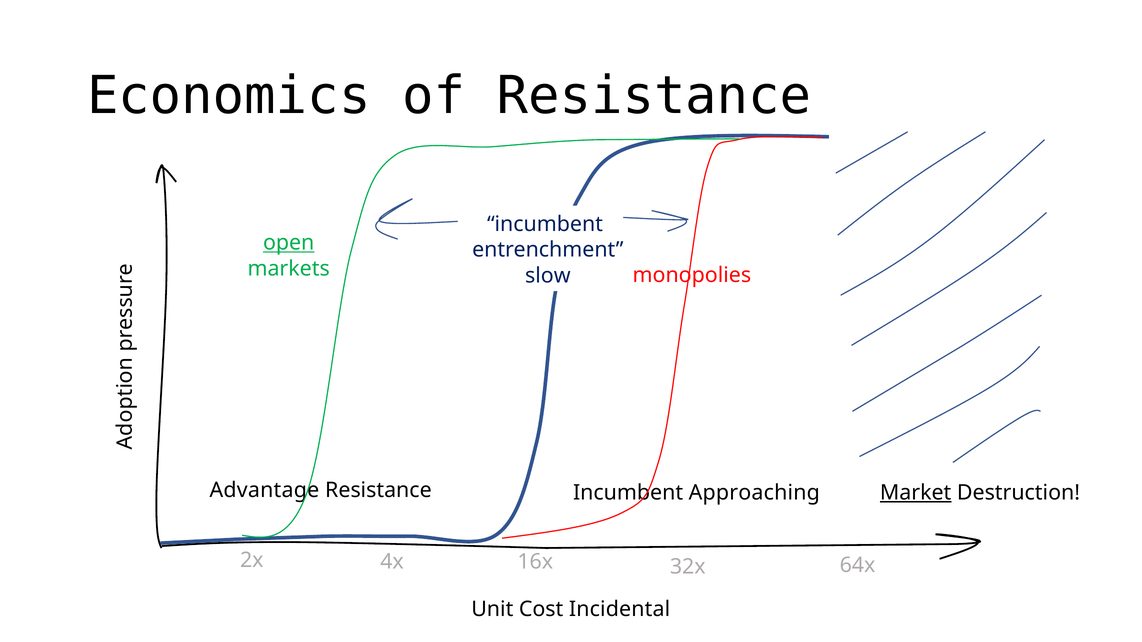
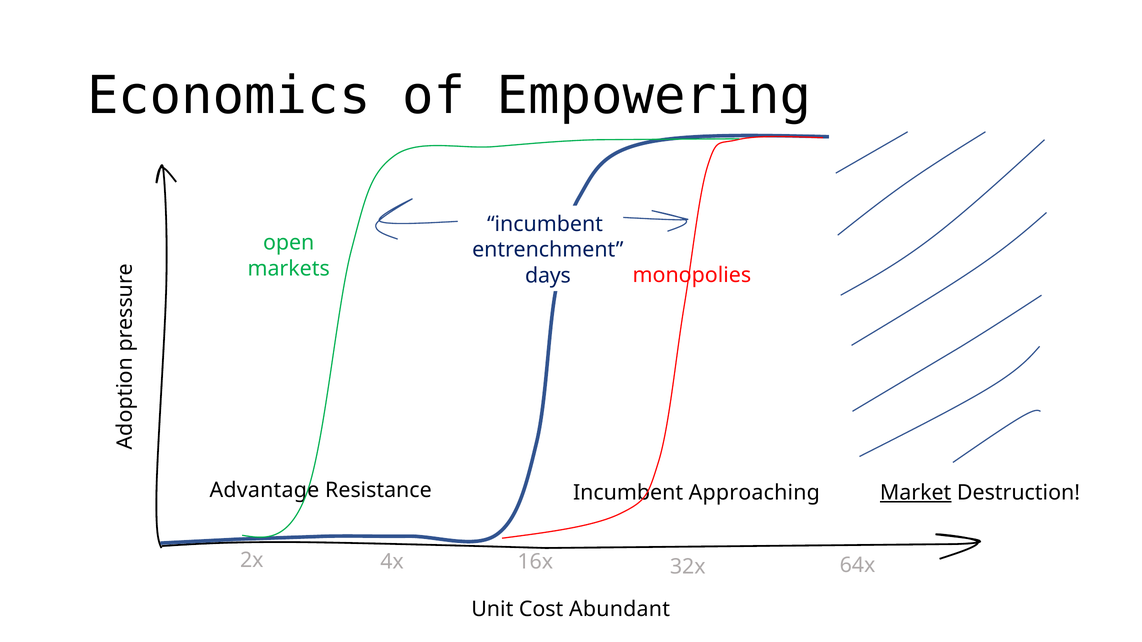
of Resistance: Resistance -> Empowering
open underline: present -> none
slow: slow -> days
Incidental: Incidental -> Abundant
